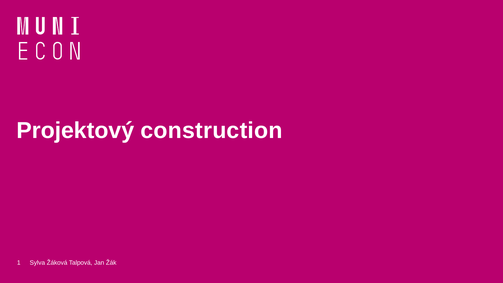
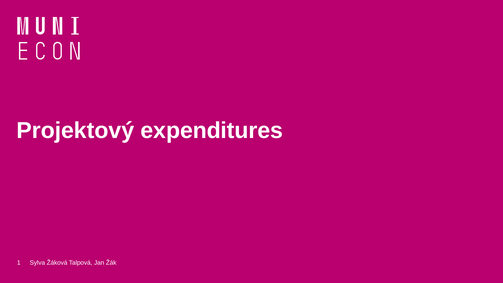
construction: construction -> expenditures
